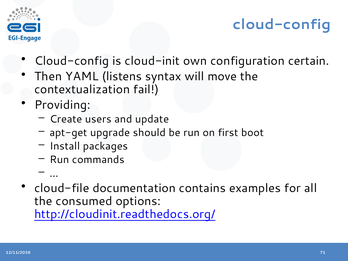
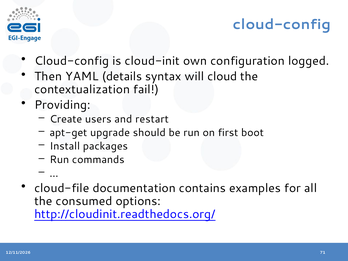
certain: certain -> logged
listens: listens -> details
move: move -> cloud
update: update -> restart
